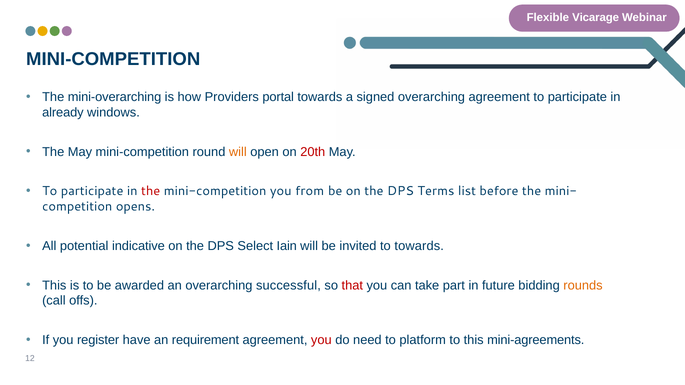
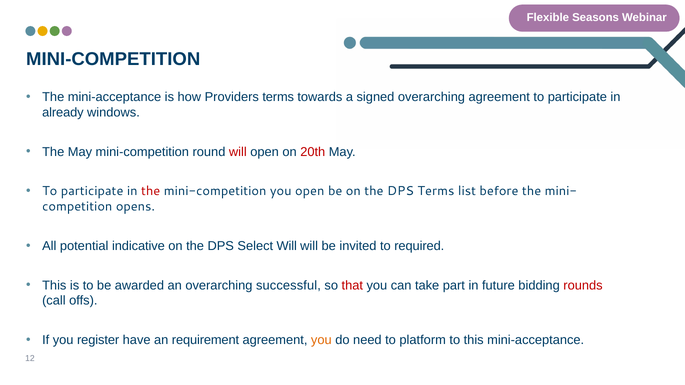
Vicarage: Vicarage -> Seasons
The mini-overarching: mini-overarching -> mini-acceptance
Providers portal: portal -> terms
will at (238, 152) colour: orange -> red
you from: from -> open
Select Iain: Iain -> Will
to towards: towards -> required
rounds colour: orange -> red
you at (321, 340) colour: red -> orange
this mini-agreements: mini-agreements -> mini-acceptance
